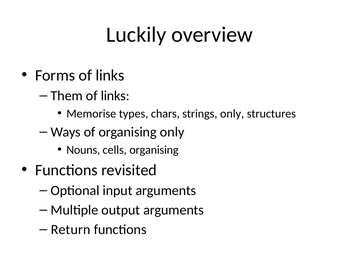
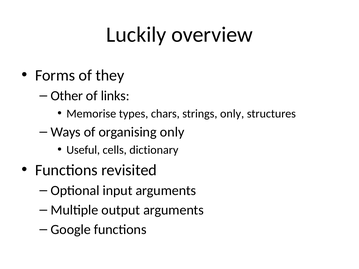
Forms of links: links -> they
Them: Them -> Other
Nouns: Nouns -> Useful
cells organising: organising -> dictionary
Return: Return -> Google
